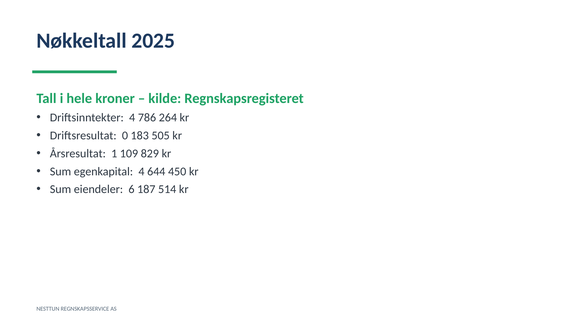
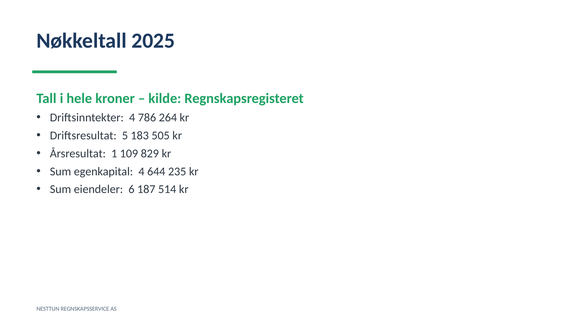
0: 0 -> 5
450: 450 -> 235
